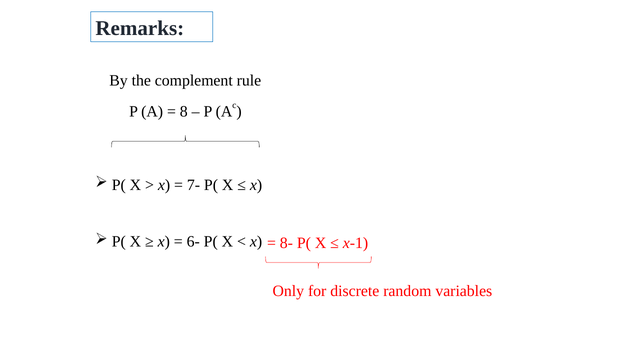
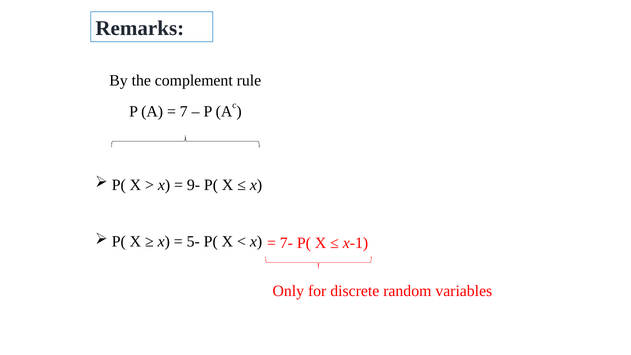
8: 8 -> 7
7-: 7- -> 9-
6-: 6- -> 5-
8-: 8- -> 7-
